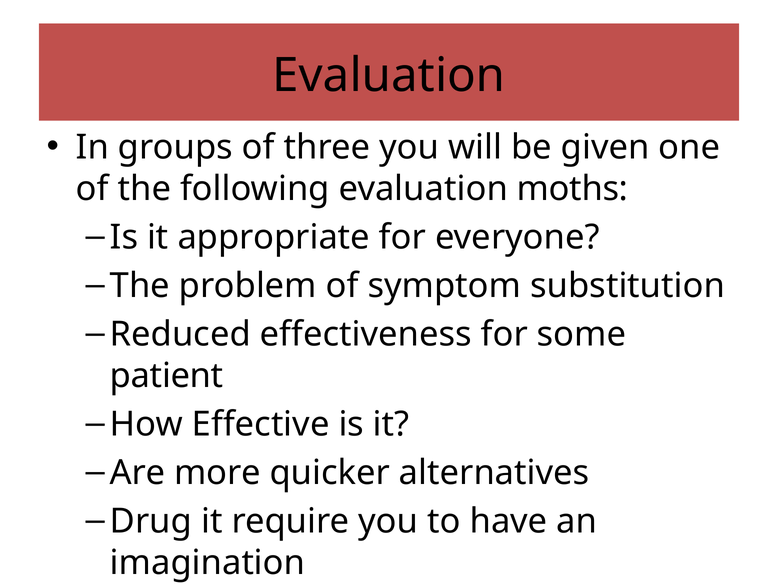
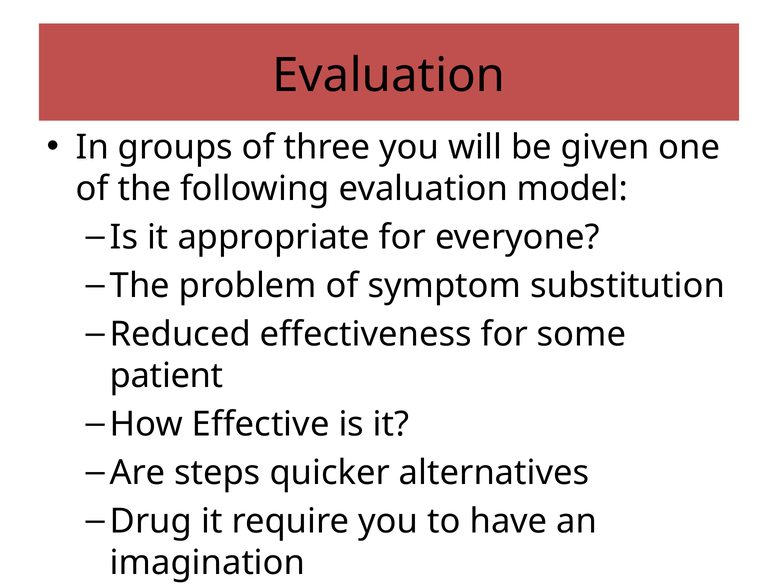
moths: moths -> model
more: more -> steps
